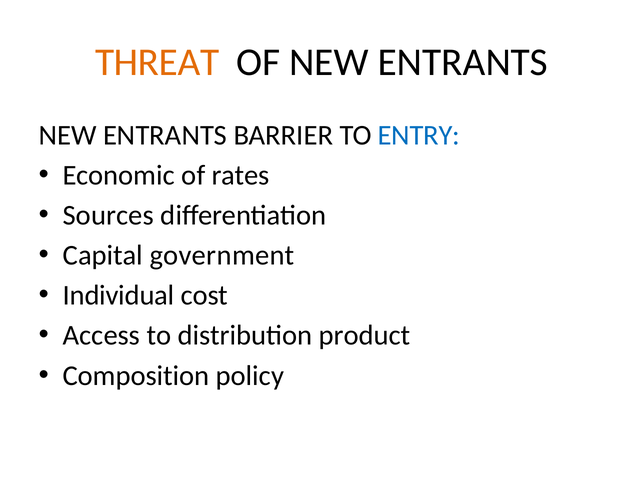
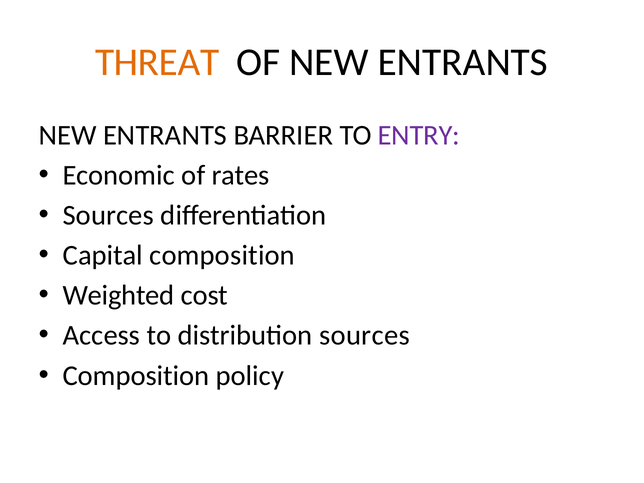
ENTRY colour: blue -> purple
Capital government: government -> composition
Individual: Individual -> Weighted
distribution product: product -> sources
